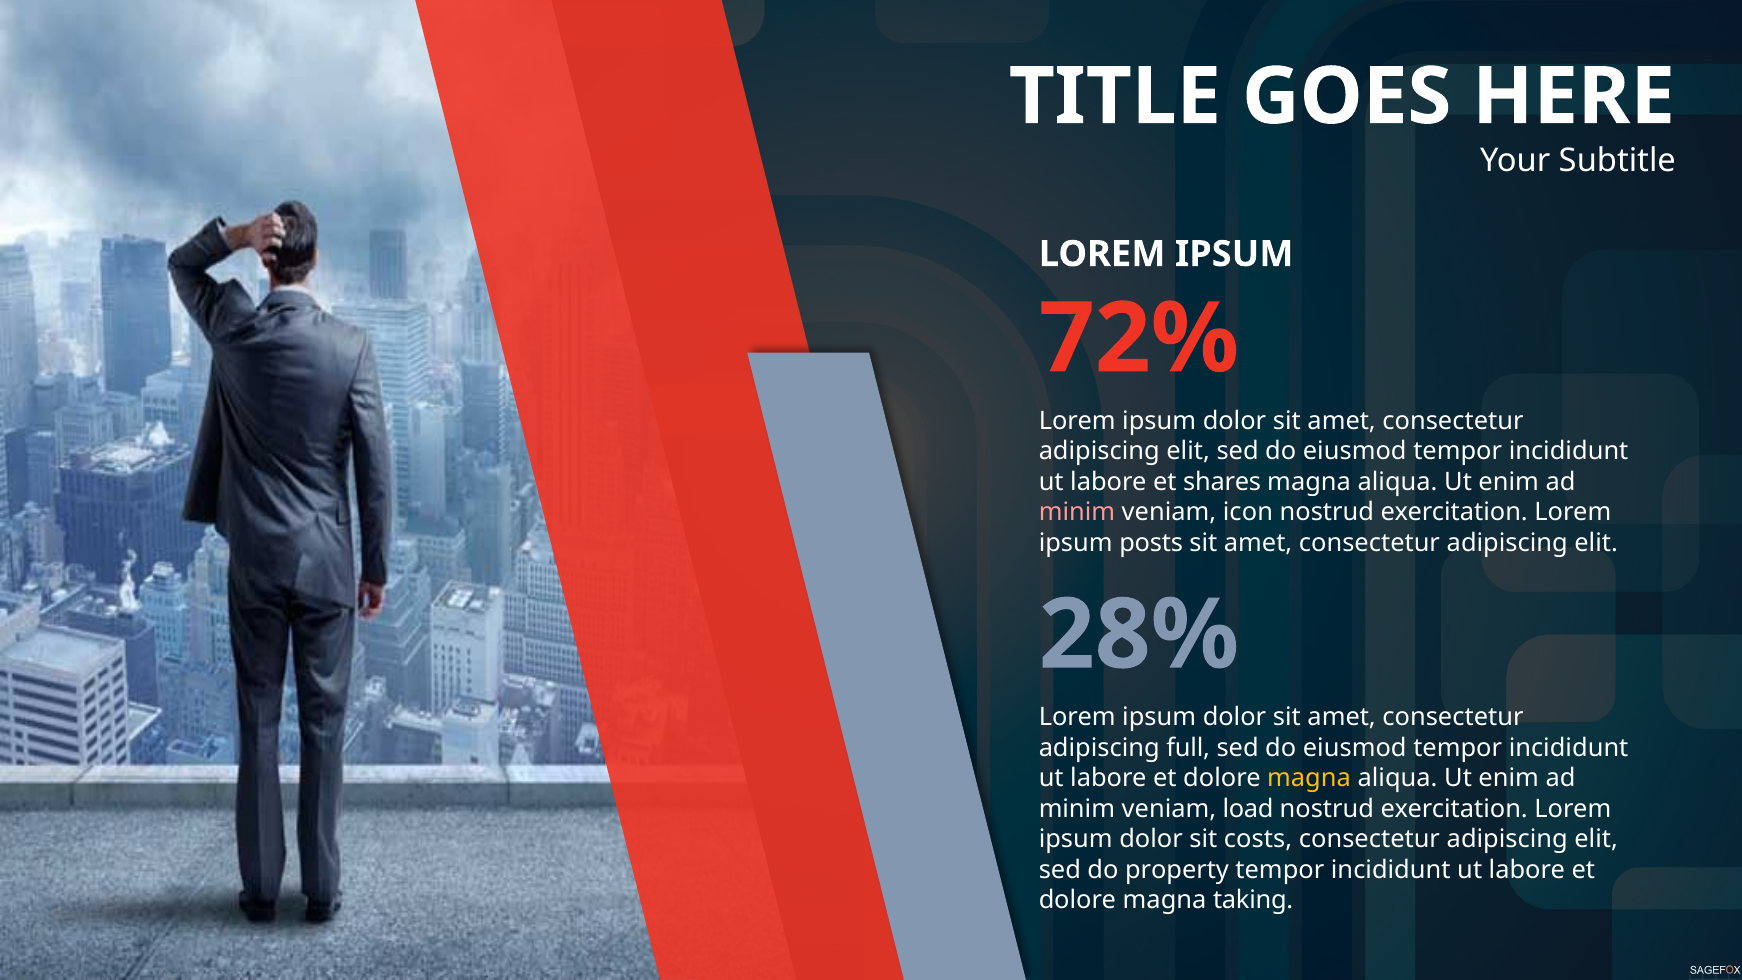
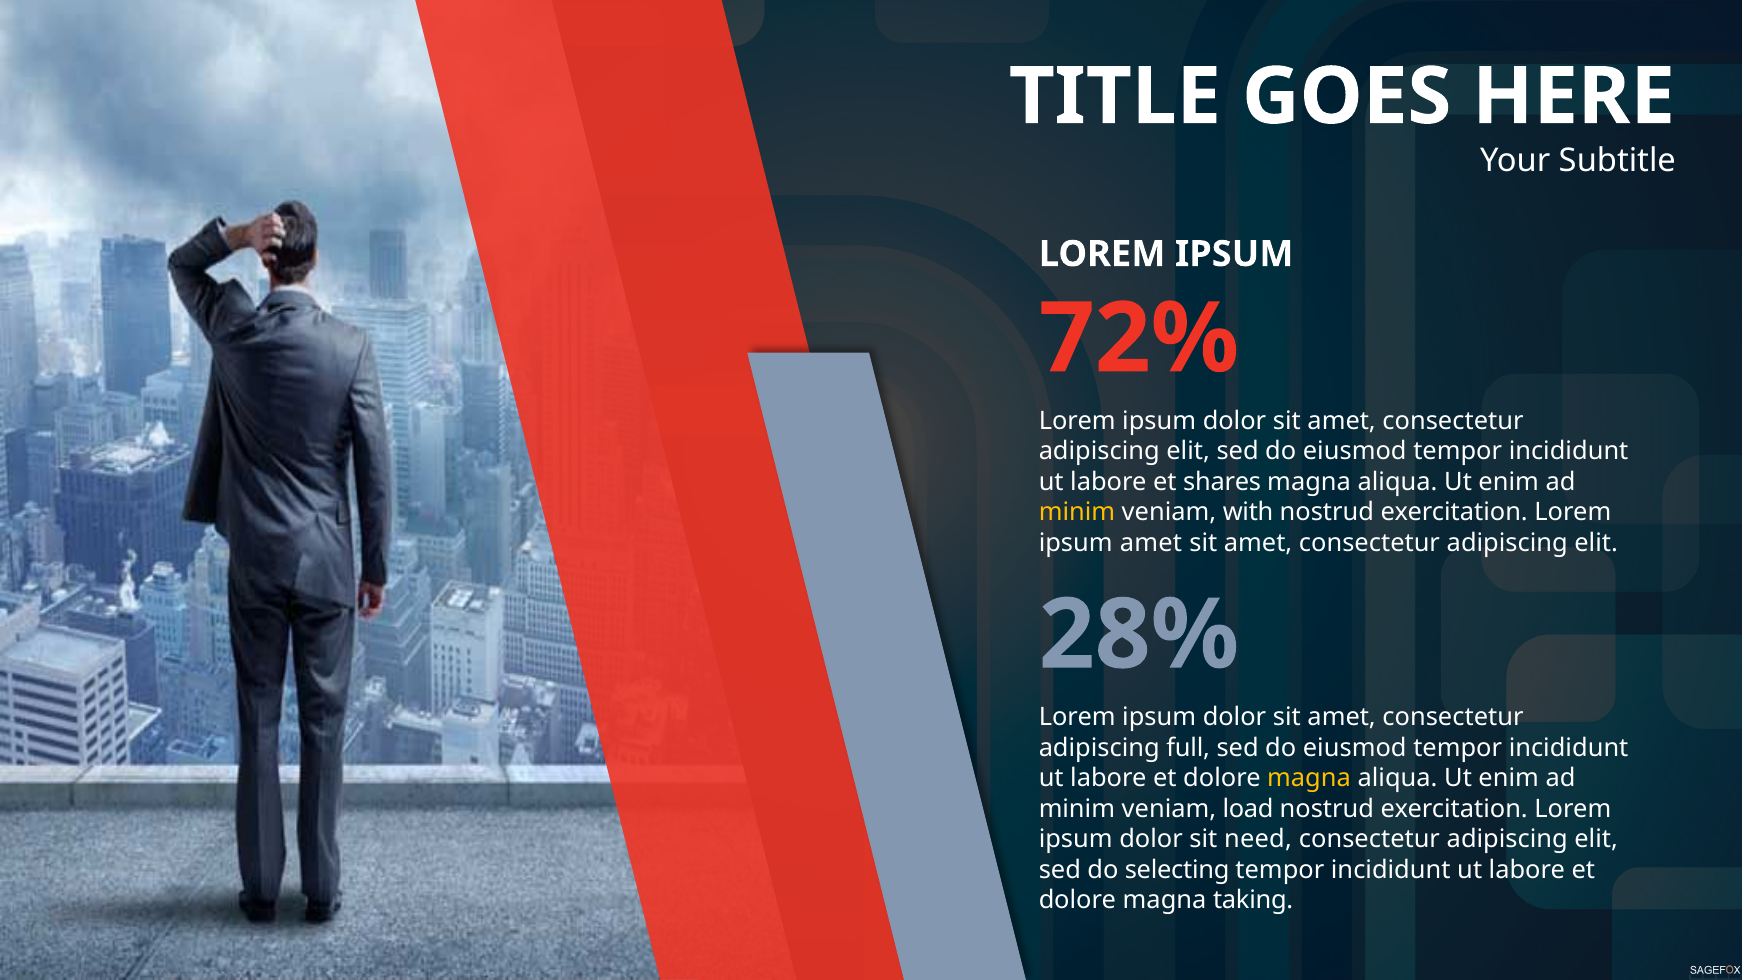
minim at (1077, 512) colour: pink -> yellow
icon: icon -> with
ipsum posts: posts -> amet
costs: costs -> need
property: property -> selecting
